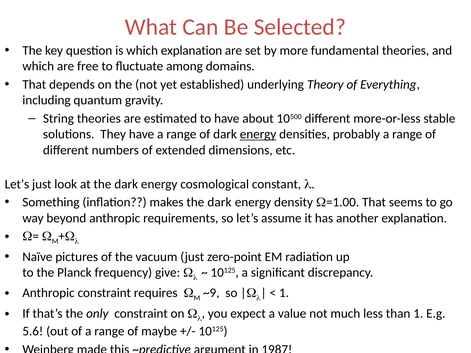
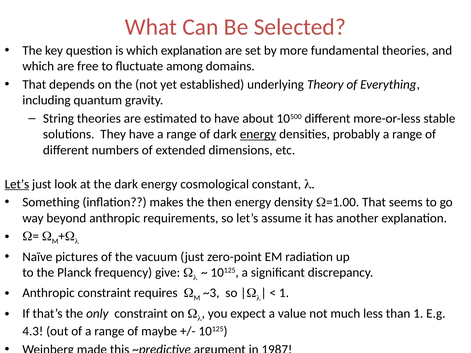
Let’s at (17, 184) underline: none -> present
makes the dark: dark -> then
~9: ~9 -> ~3
5.6: 5.6 -> 4.3
